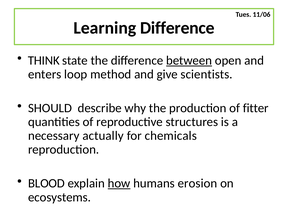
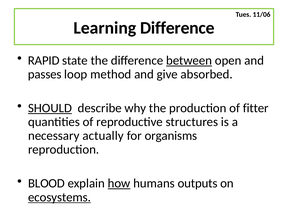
THINK: THINK -> RAPID
enters: enters -> passes
scientists: scientists -> absorbed
SHOULD underline: none -> present
chemicals: chemicals -> organisms
erosion: erosion -> outputs
ecosystems underline: none -> present
